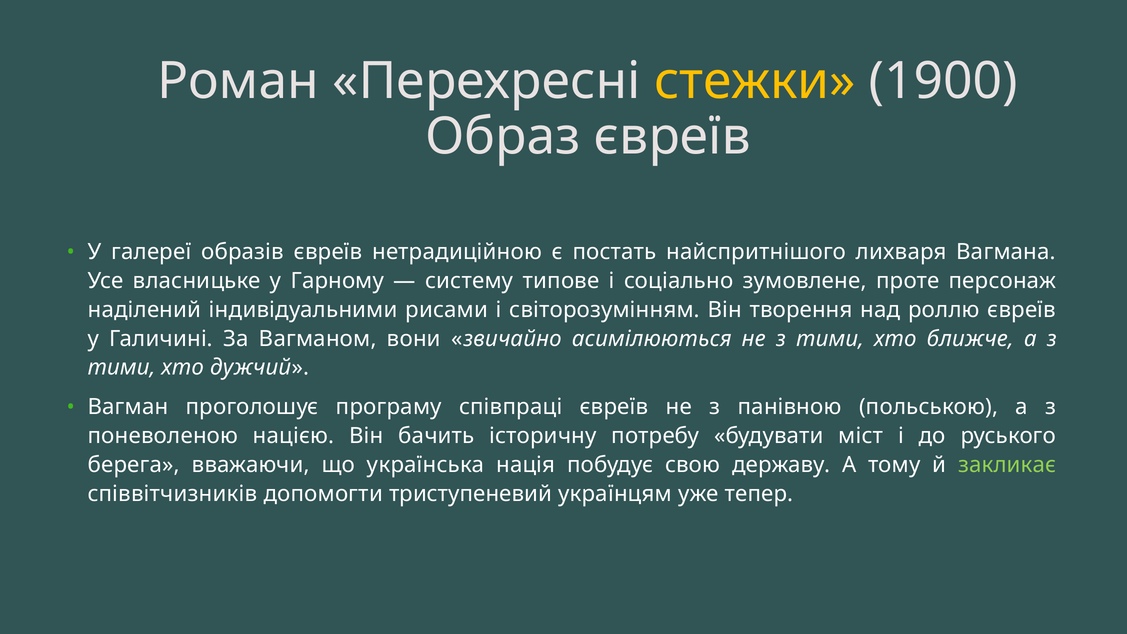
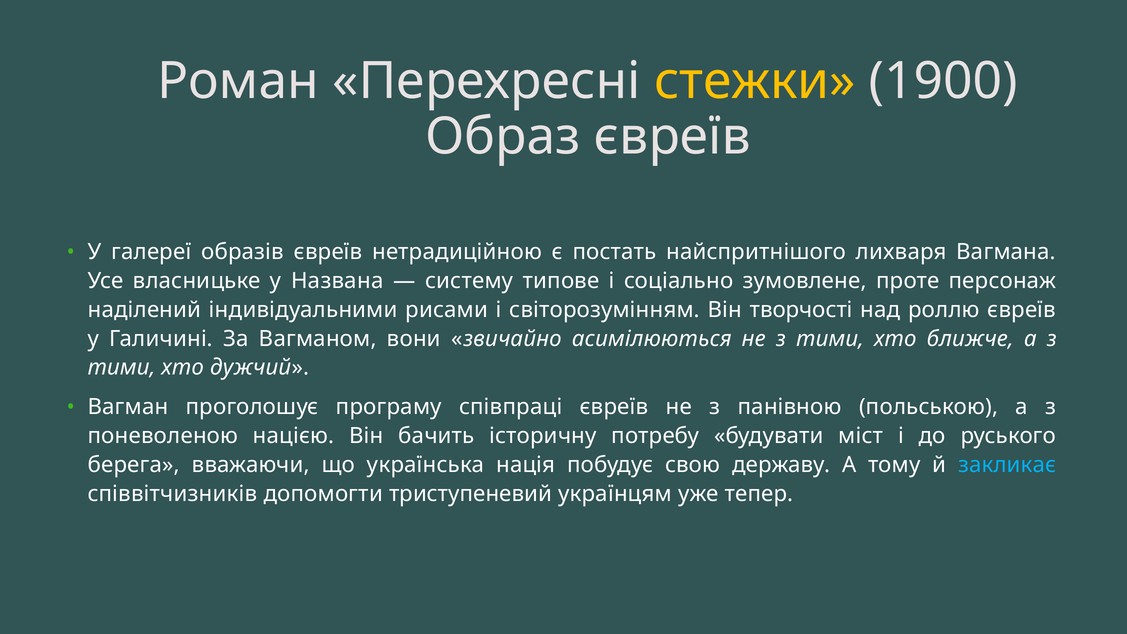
Гарному: Гарному -> Названа
творення: творення -> творчості
закликає colour: light green -> light blue
